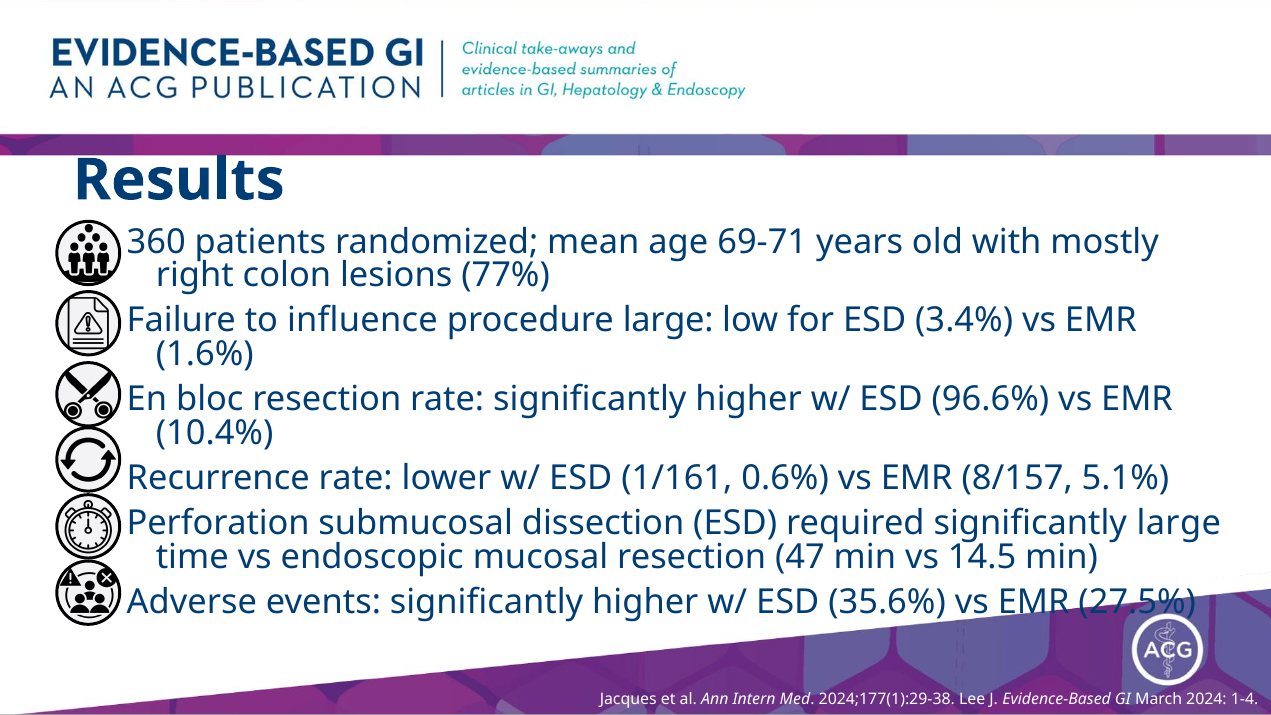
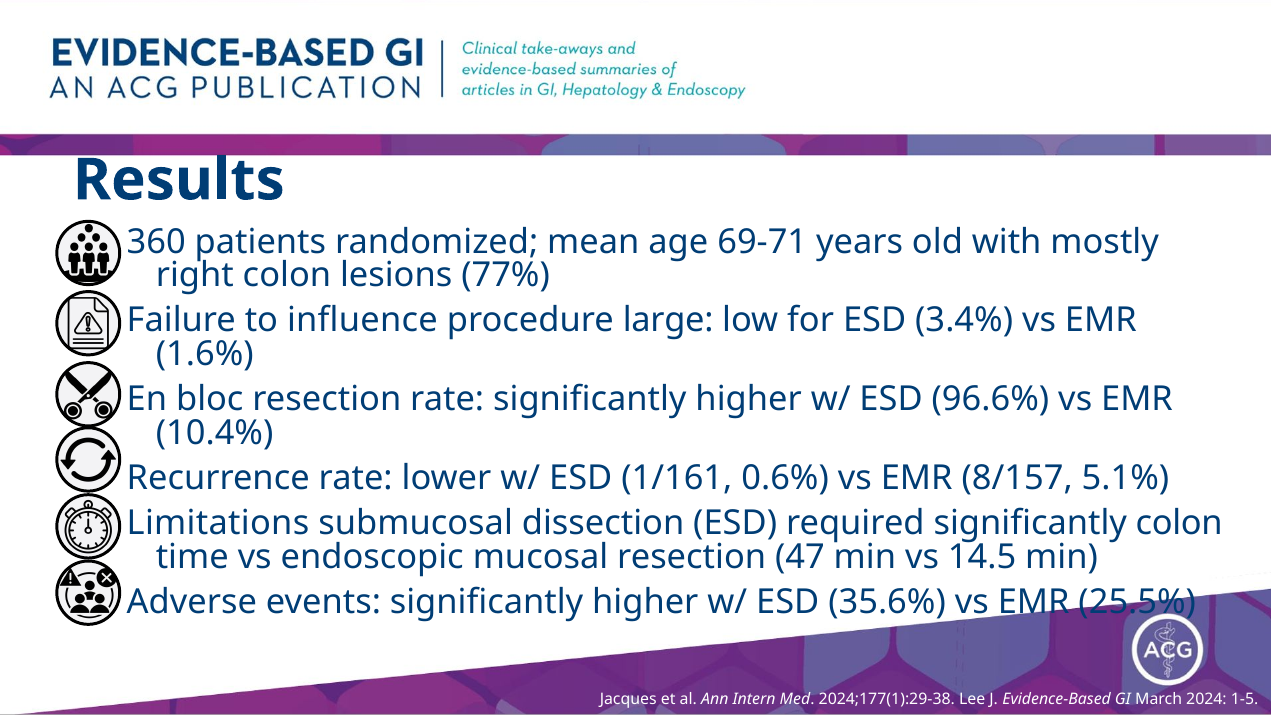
Perforation: Perforation -> Limitations
significantly large: large -> colon
27.5%: 27.5% -> 25.5%
1-4: 1-4 -> 1-5
